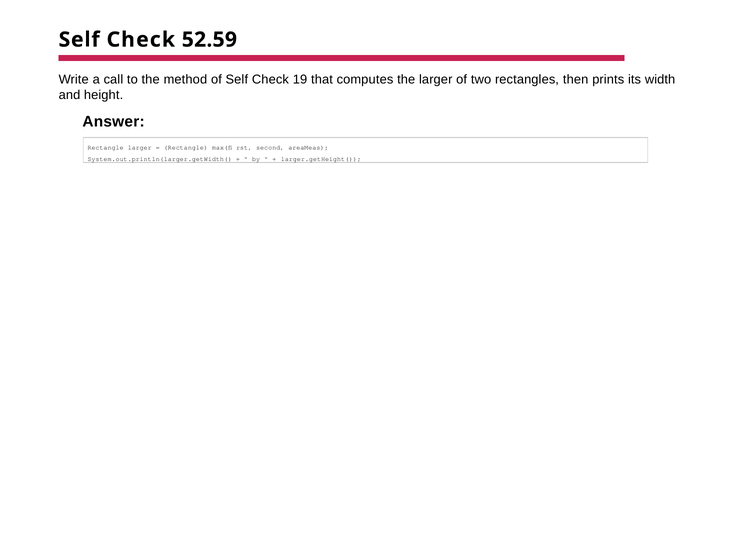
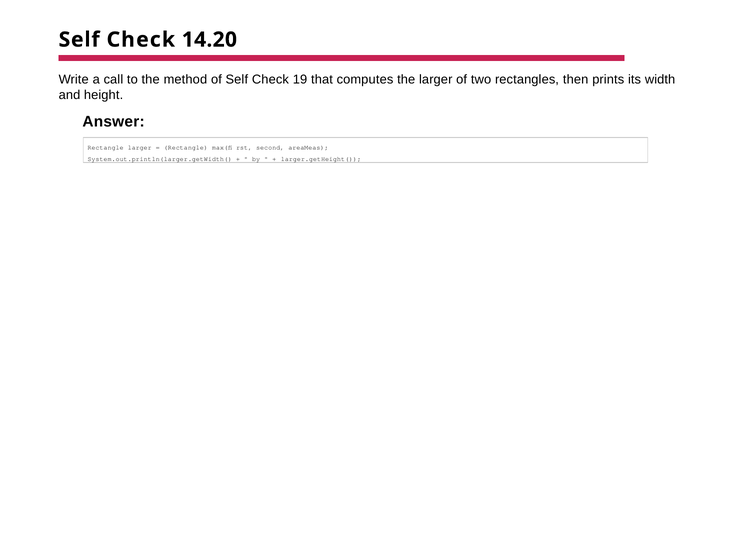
52.59: 52.59 -> 14.20
